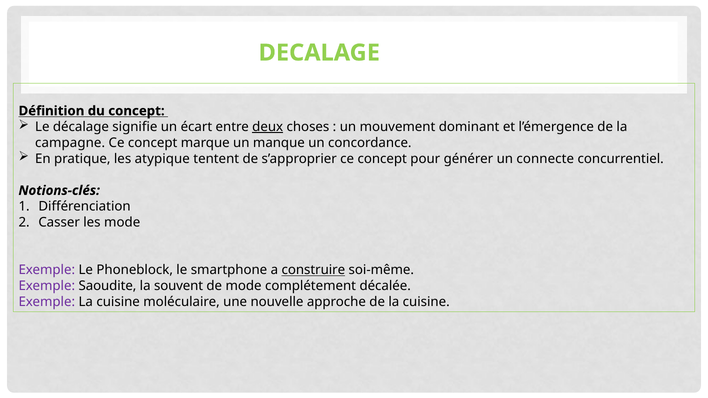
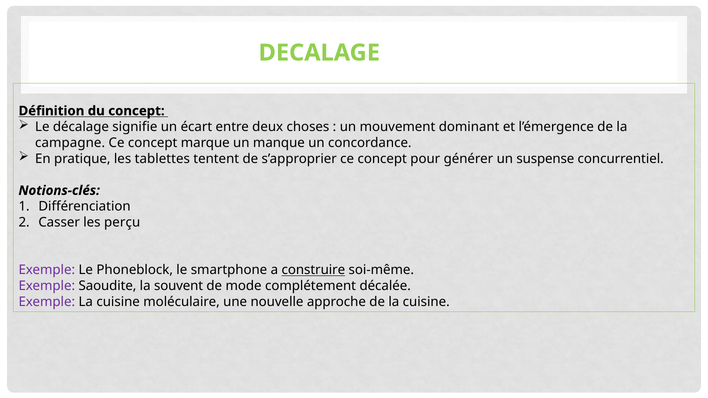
deux underline: present -> none
atypique: atypique -> tablettes
connecte: connecte -> suspense
les mode: mode -> perçu
